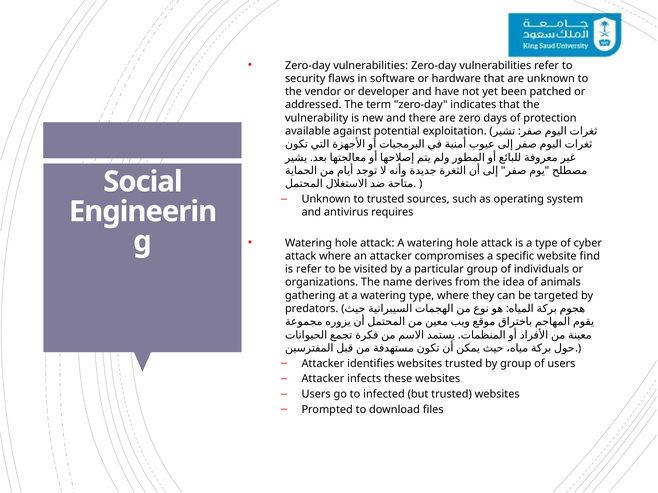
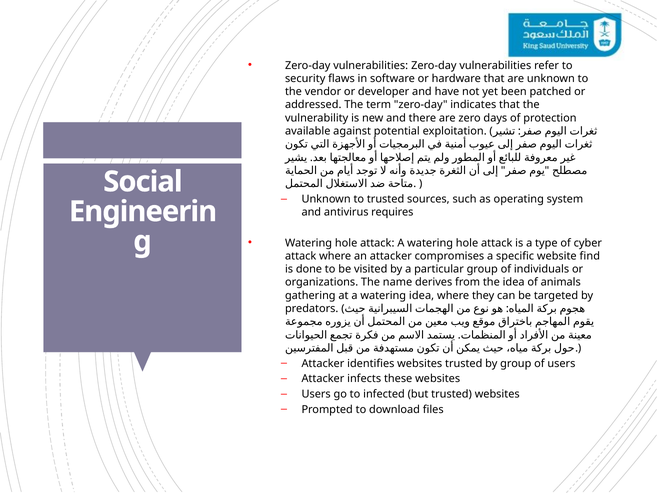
is refer: refer -> done
watering type: type -> idea
